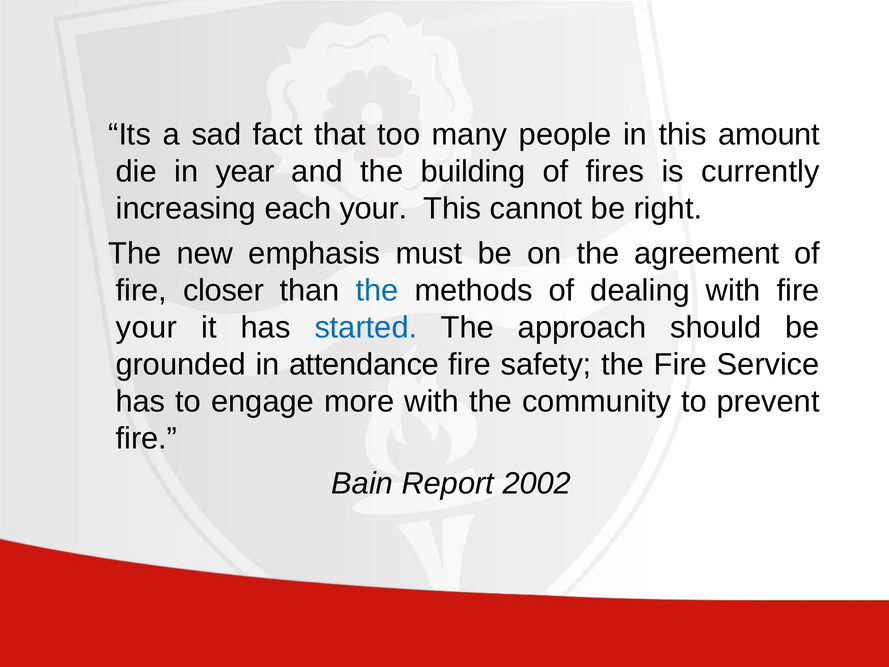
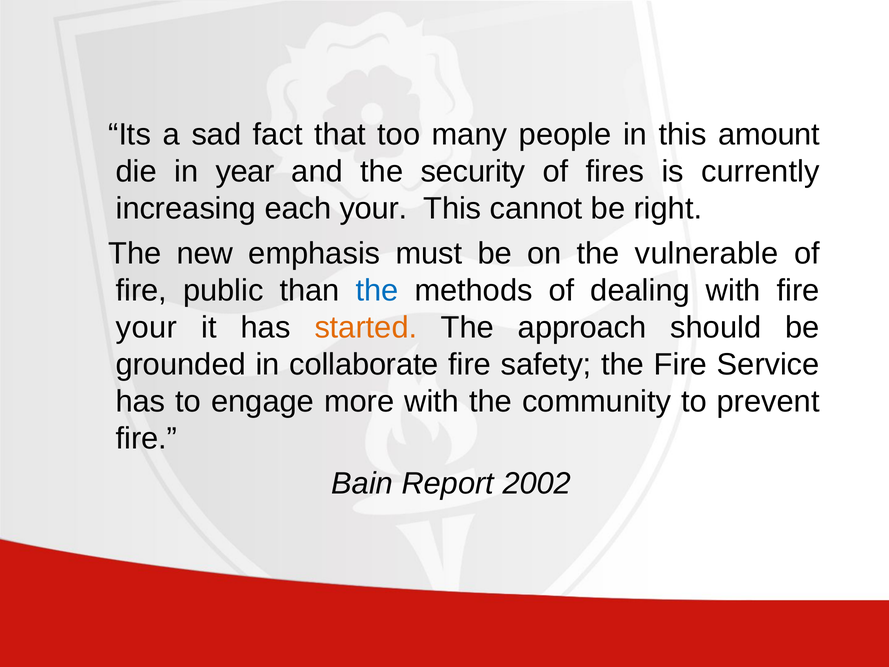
building: building -> security
agreement: agreement -> vulnerable
closer: closer -> public
started colour: blue -> orange
attendance: attendance -> collaborate
